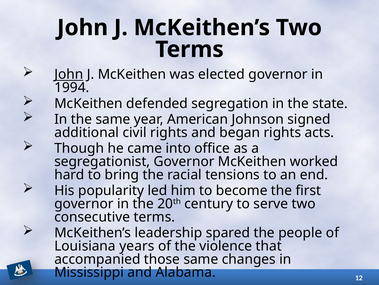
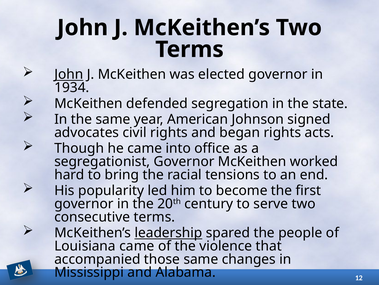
1994: 1994 -> 1934
additional: additional -> advocates
leadership underline: none -> present
Louisiana years: years -> came
